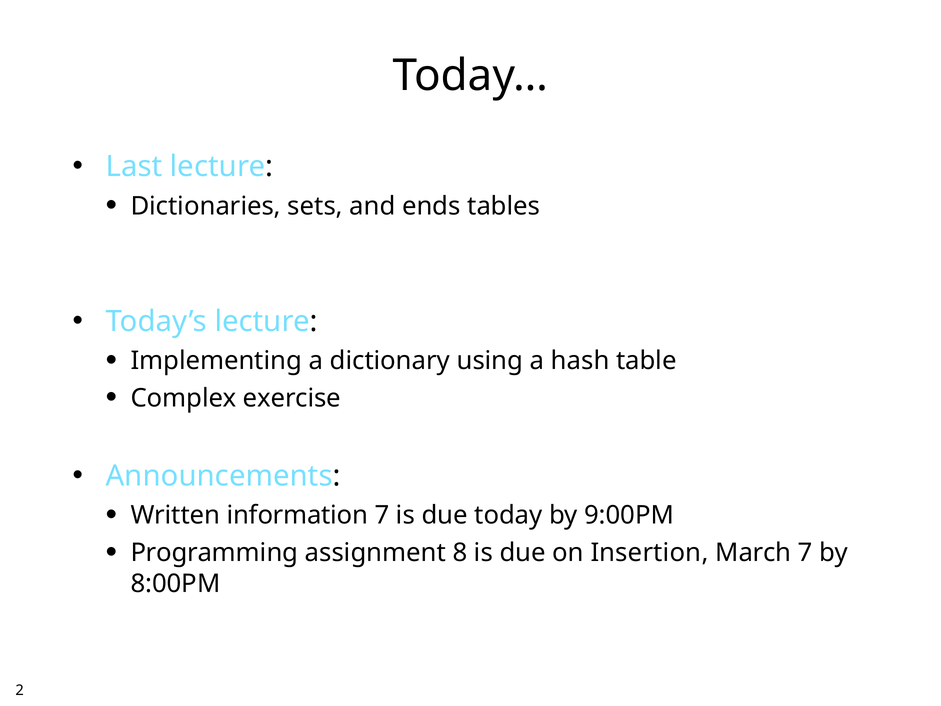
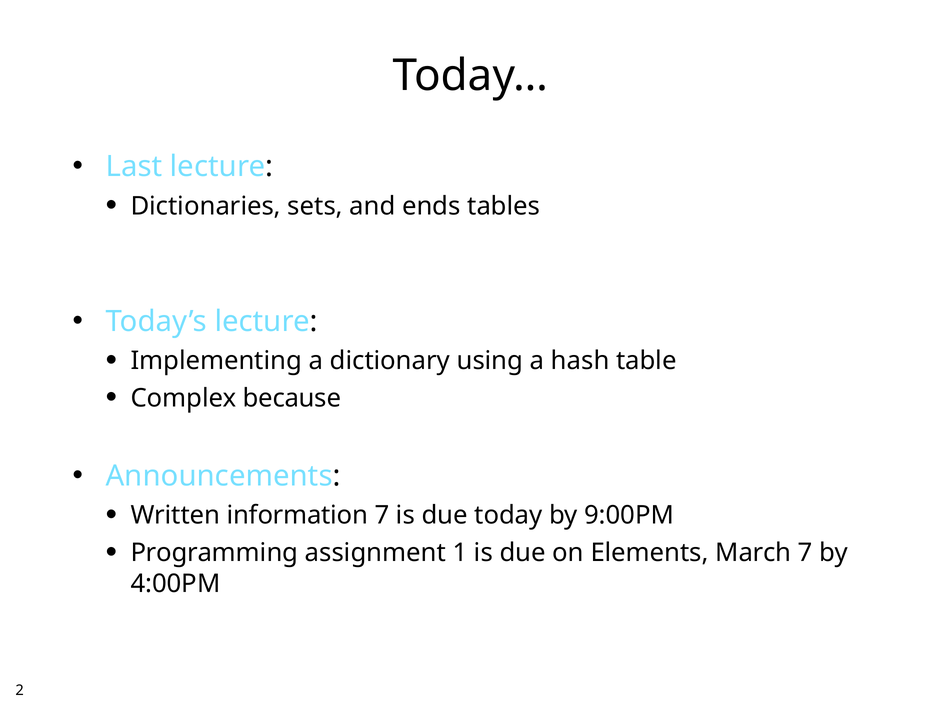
exercise: exercise -> because
8: 8 -> 1
Insertion: Insertion -> Elements
8:00PM: 8:00PM -> 4:00PM
